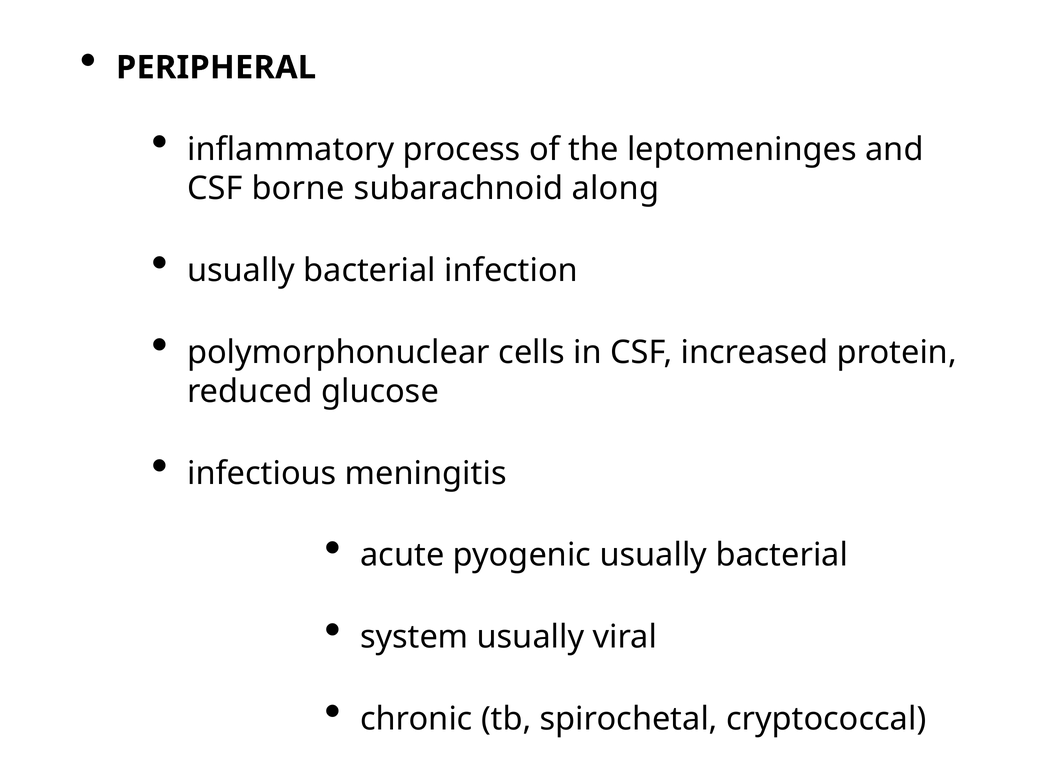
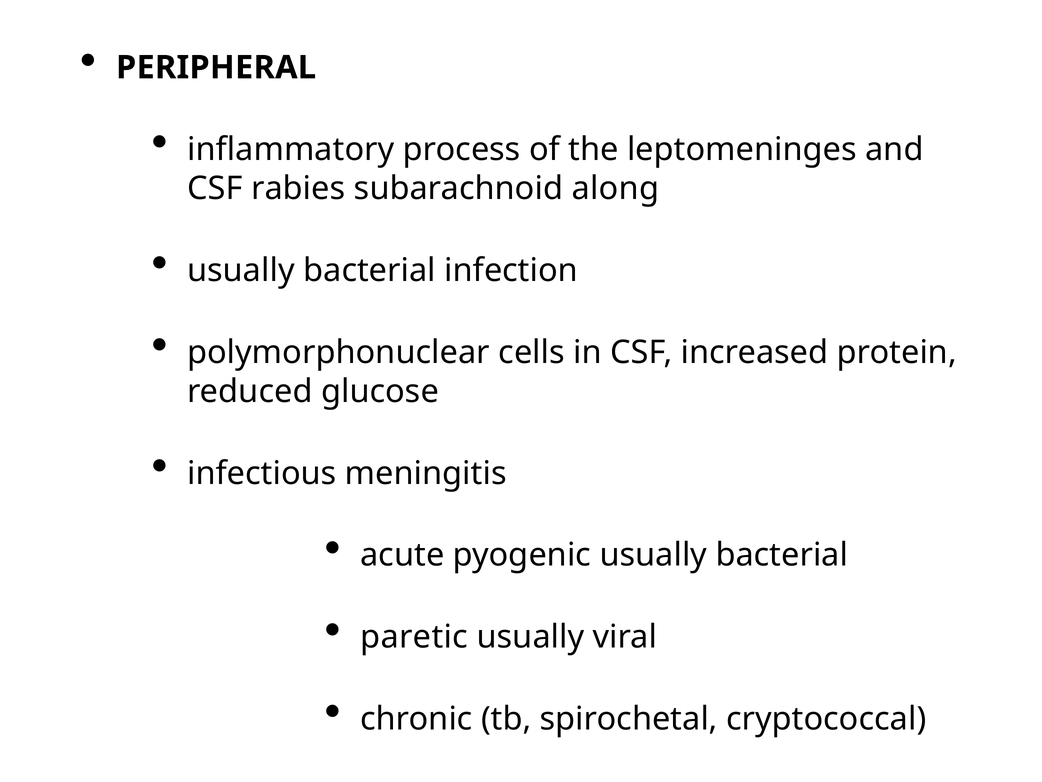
borne: borne -> rabies
system: system -> paretic
